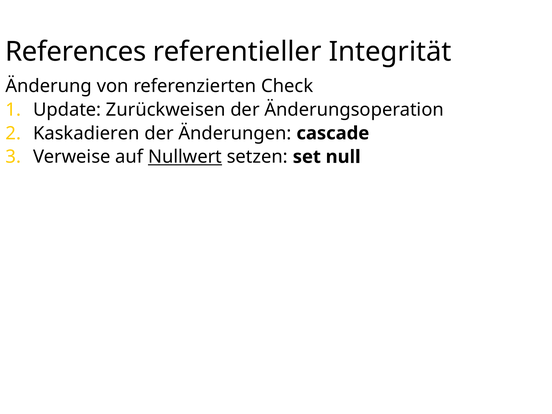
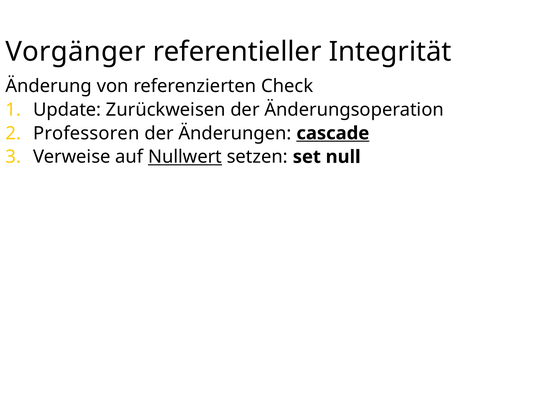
References: References -> Vorgänger
Kaskadieren: Kaskadieren -> Professoren
cascade underline: none -> present
